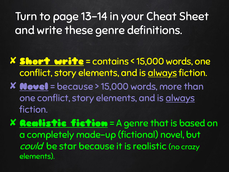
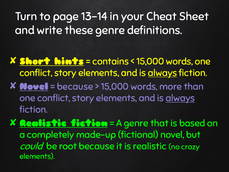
Short write: write -> hints
star: star -> root
